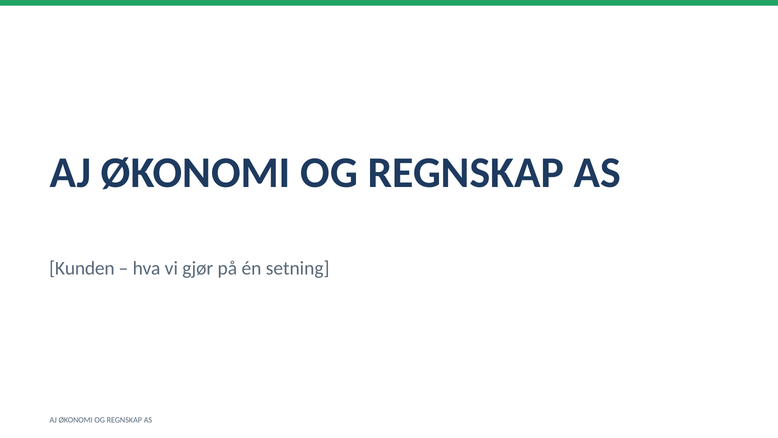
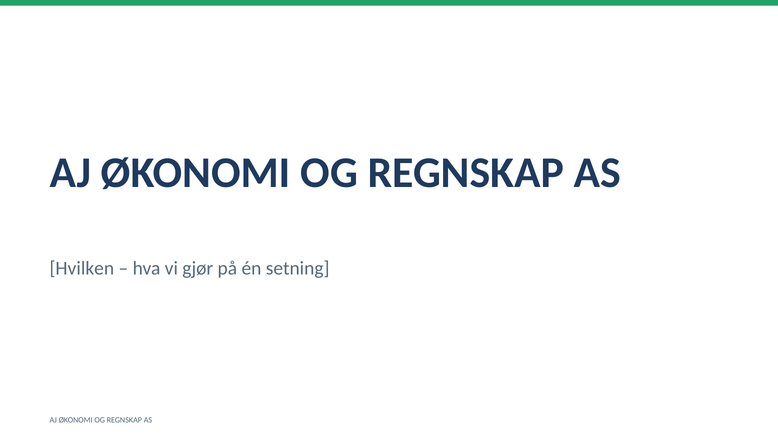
Kunden: Kunden -> Hvilken
